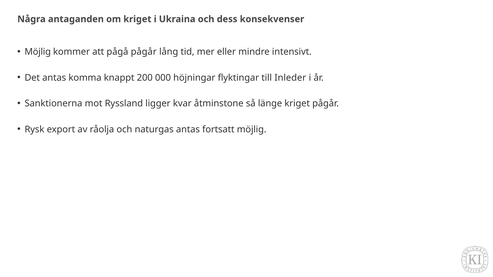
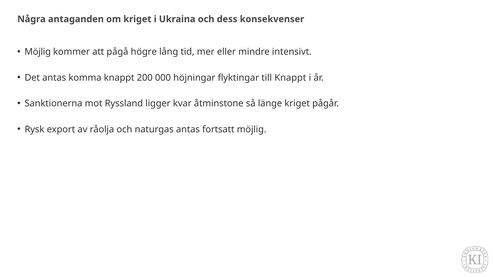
pågå pågår: pågår -> högre
till Inleder: Inleder -> Knappt
